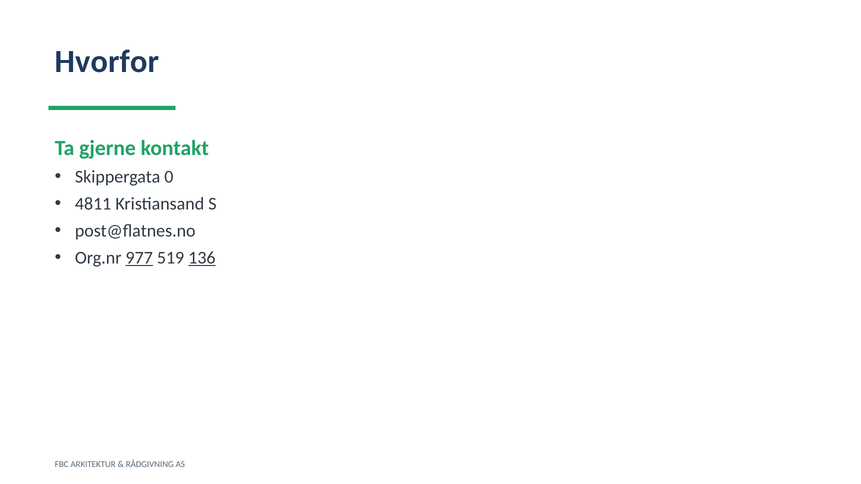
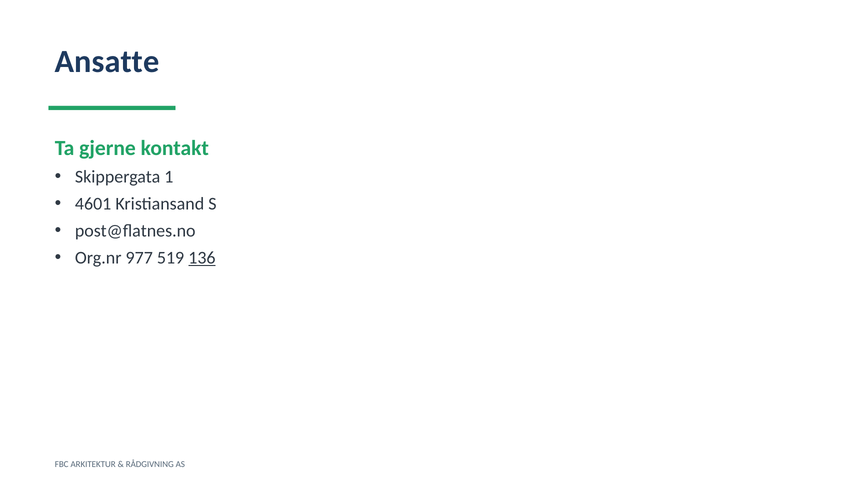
Hvorfor: Hvorfor -> Ansatte
0: 0 -> 1
4811: 4811 -> 4601
977 underline: present -> none
